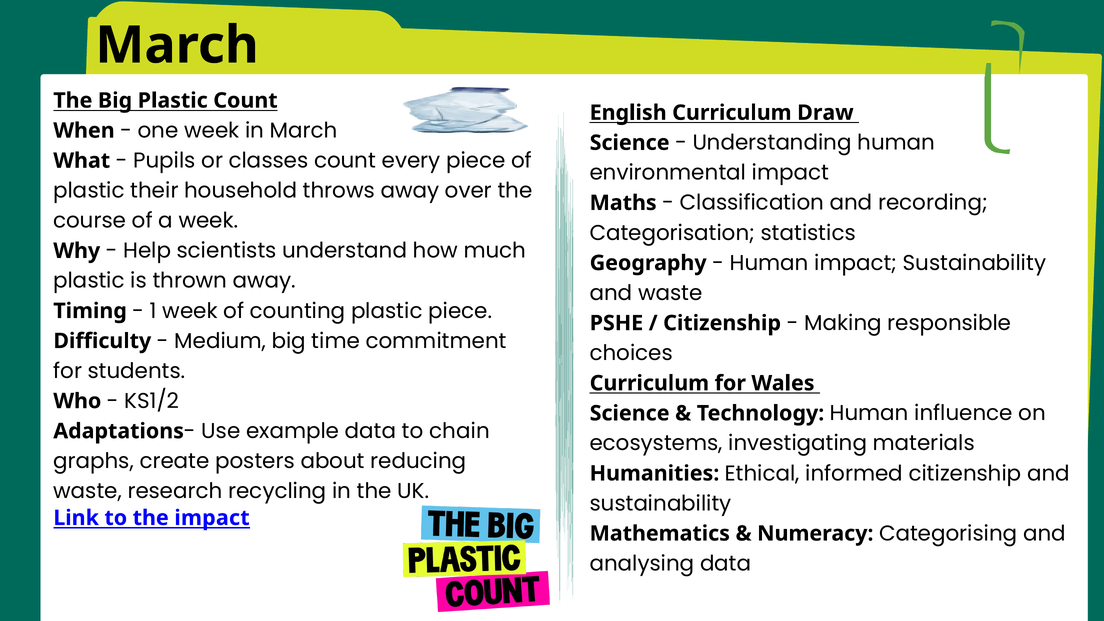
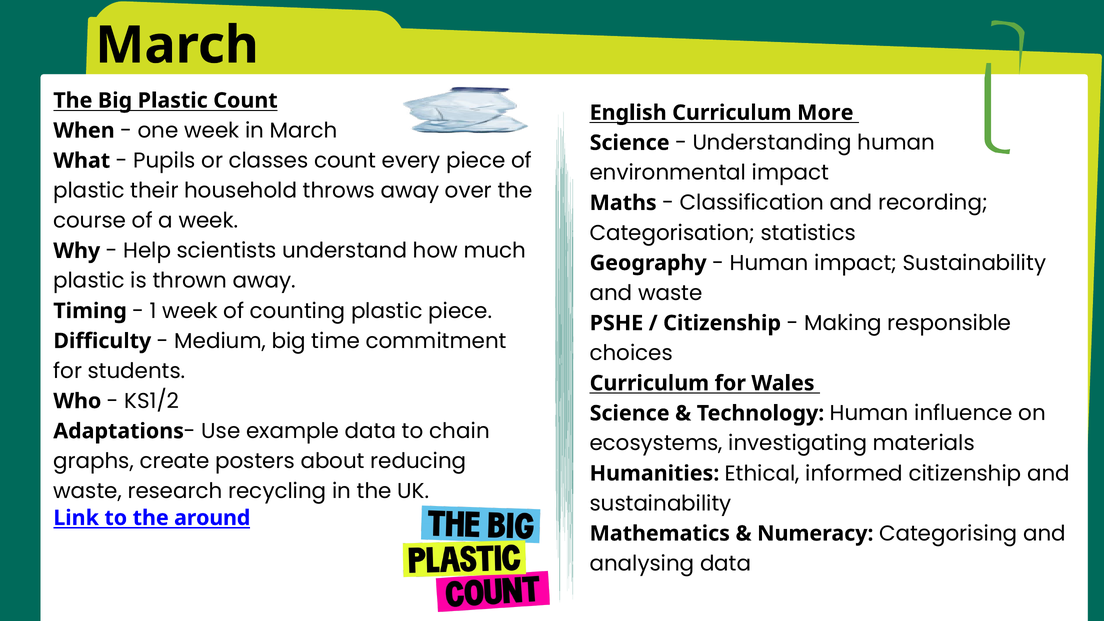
Draw: Draw -> More
the impact: impact -> around
